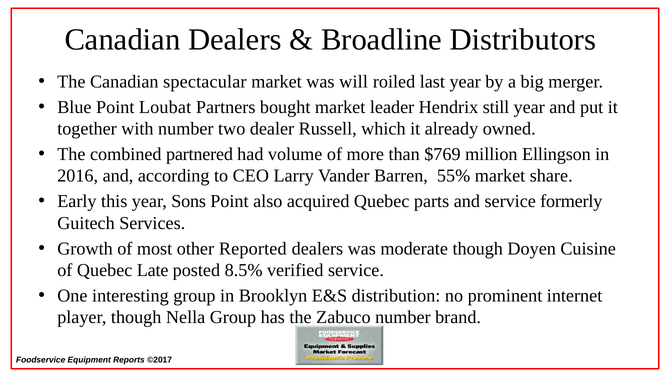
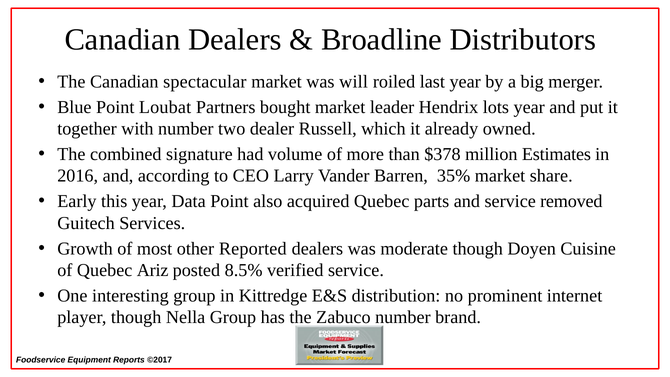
still: still -> lots
partnered: partnered -> signature
$769: $769 -> $378
Ellingson: Ellingson -> Estimates
55%: 55% -> 35%
Sons: Sons -> Data
formerly: formerly -> removed
Late: Late -> Ariz
Brooklyn: Brooklyn -> Kittredge
